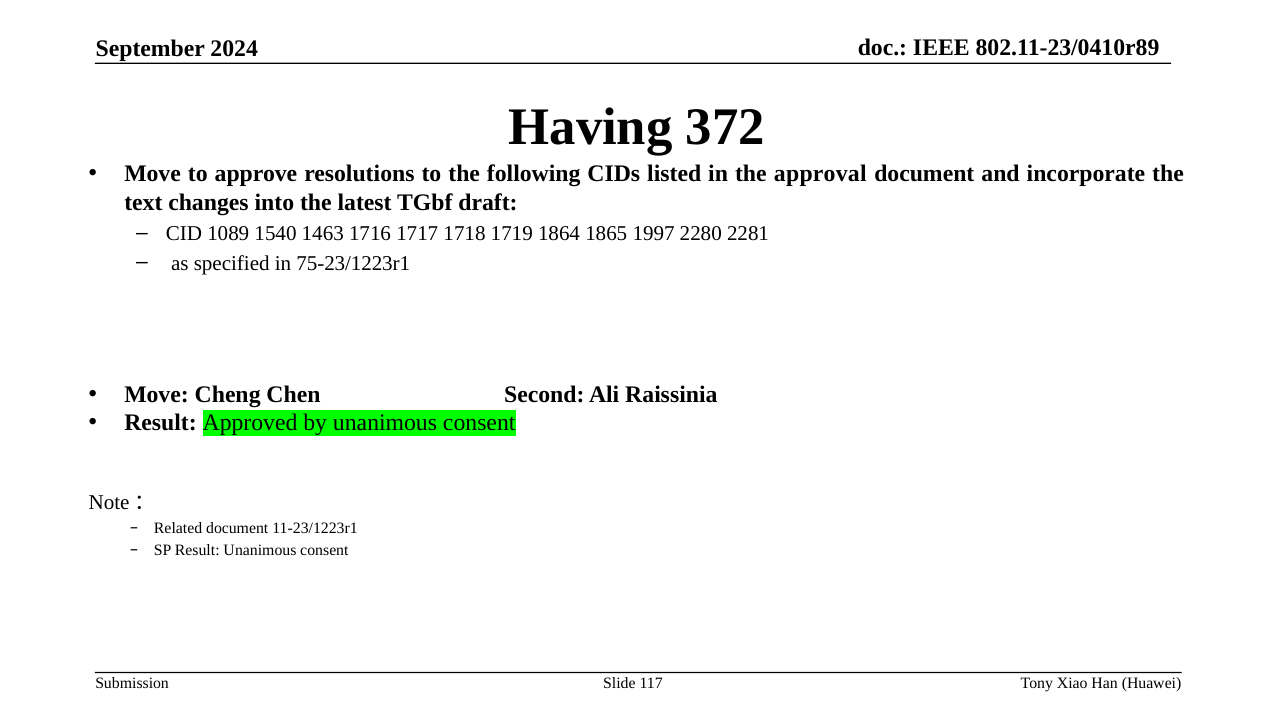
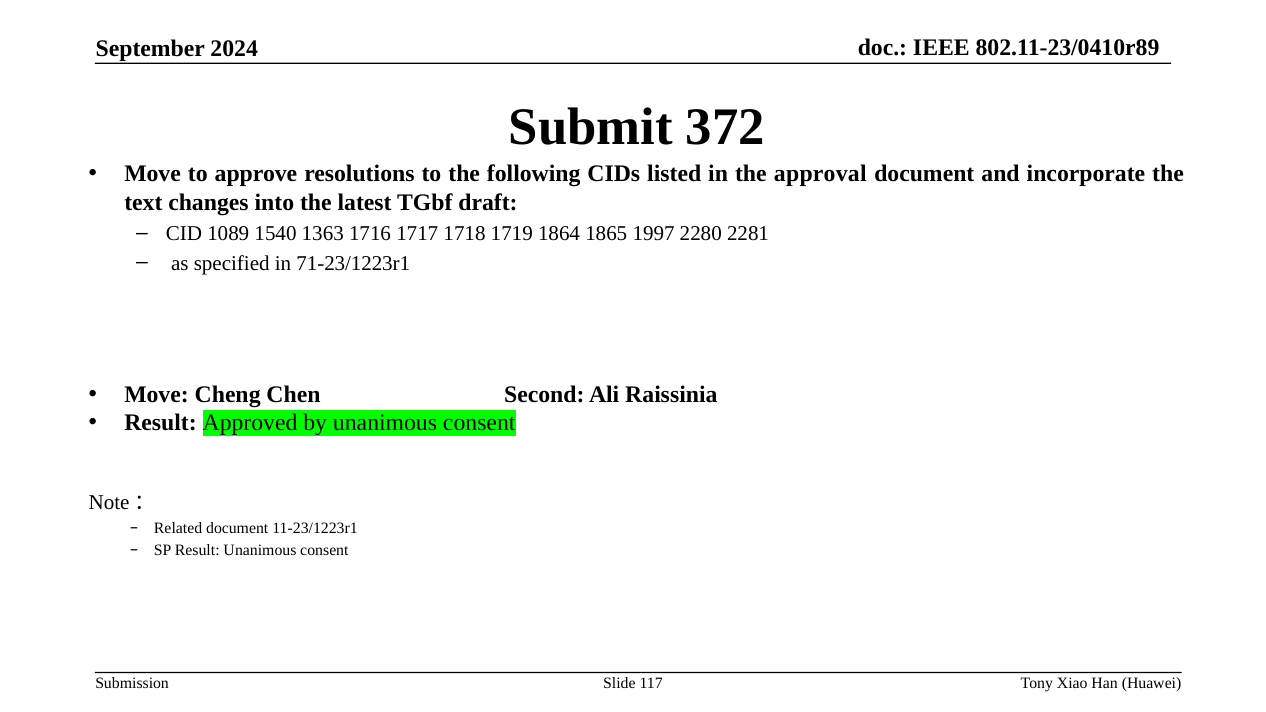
Having: Having -> Submit
1463: 1463 -> 1363
75-23/1223r1: 75-23/1223r1 -> 71-23/1223r1
